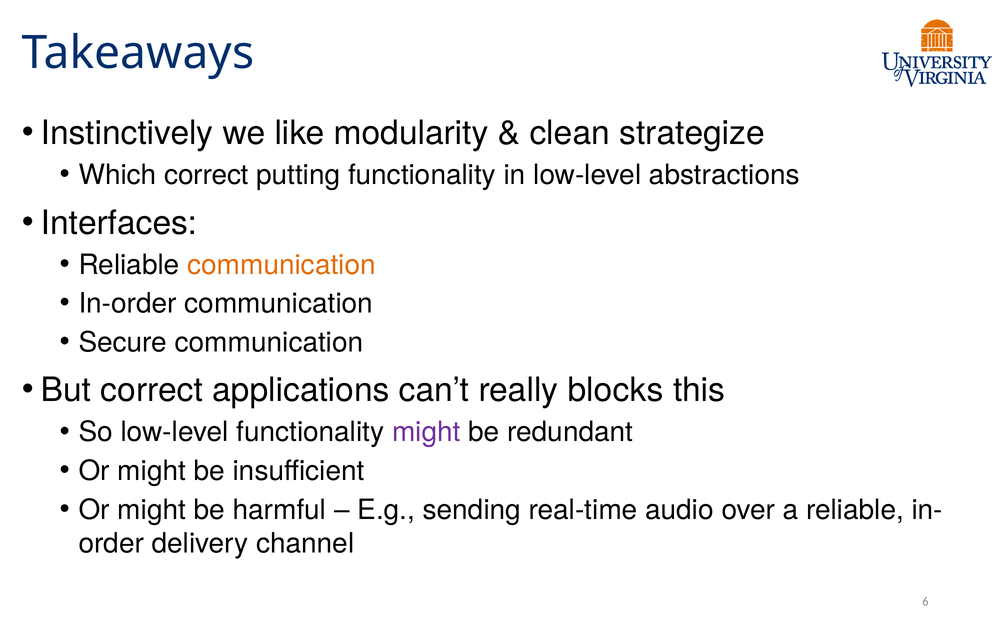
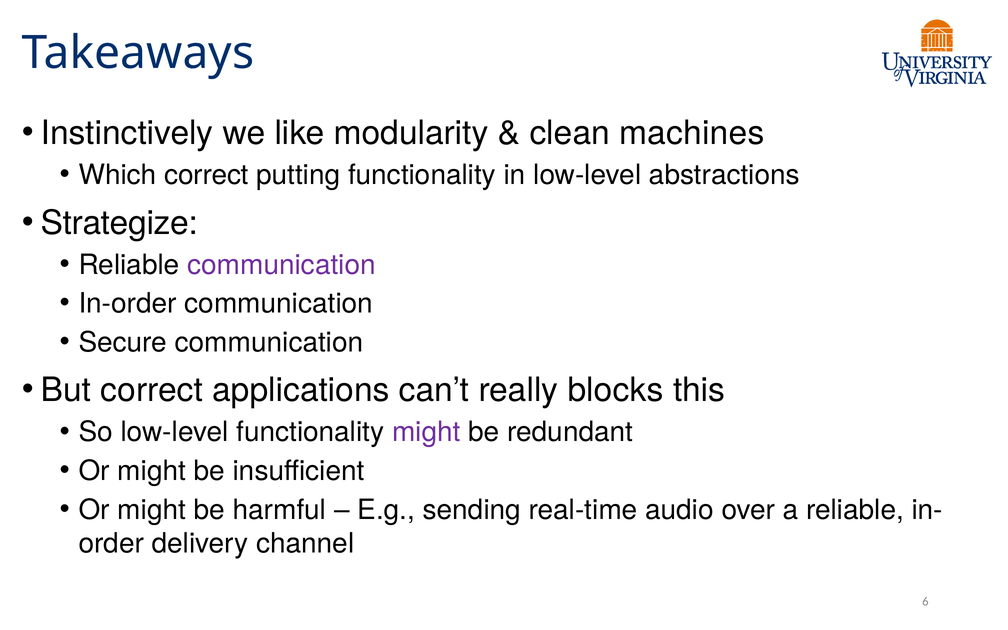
strategize: strategize -> machines
Interfaces: Interfaces -> Strategize
communication at (282, 265) colour: orange -> purple
